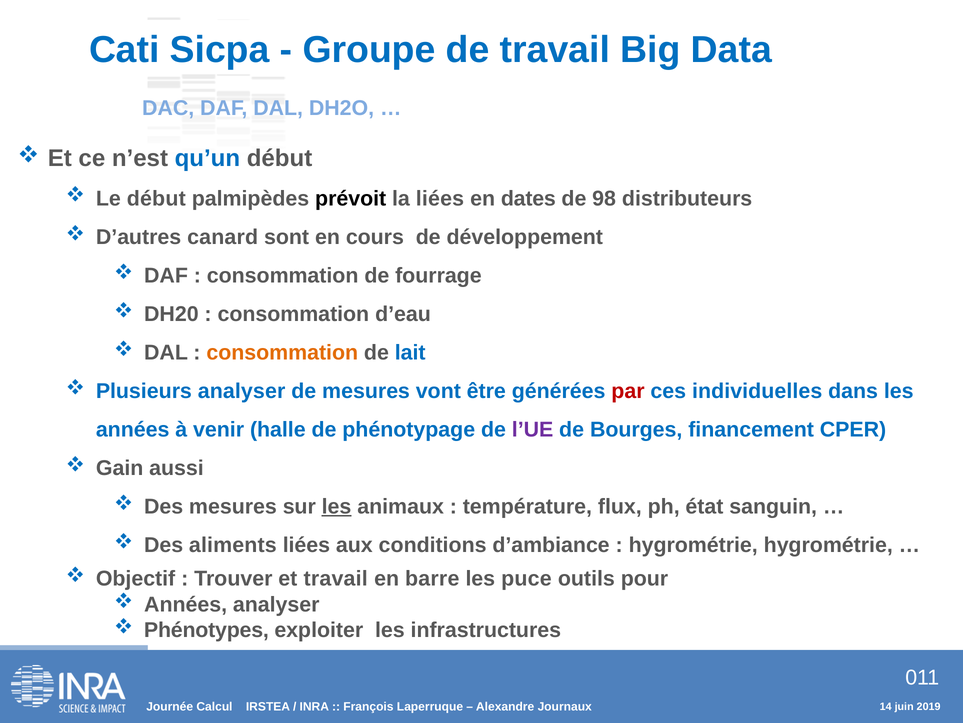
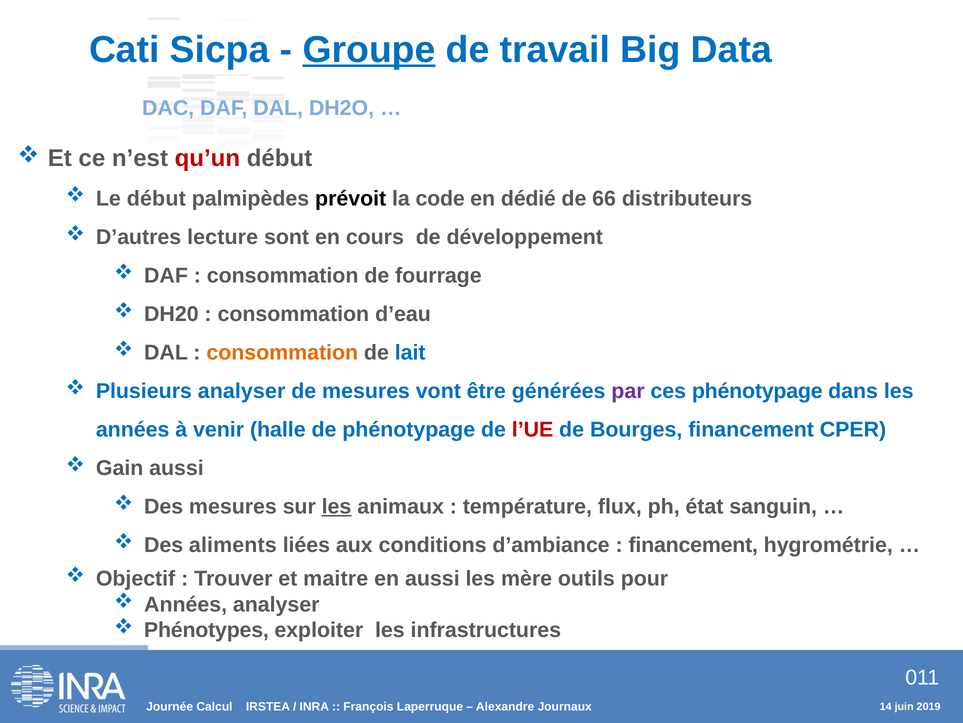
Groupe underline: none -> present
qu’un colour: blue -> red
la liées: liées -> code
dates: dates -> dédié
98: 98 -> 66
canard: canard -> lecture
par colour: red -> purple
ces individuelles: individuelles -> phénotypage
l’UE colour: purple -> red
hygrométrie at (693, 545): hygrométrie -> financement
et travail: travail -> maitre
en barre: barre -> aussi
puce: puce -> mère
